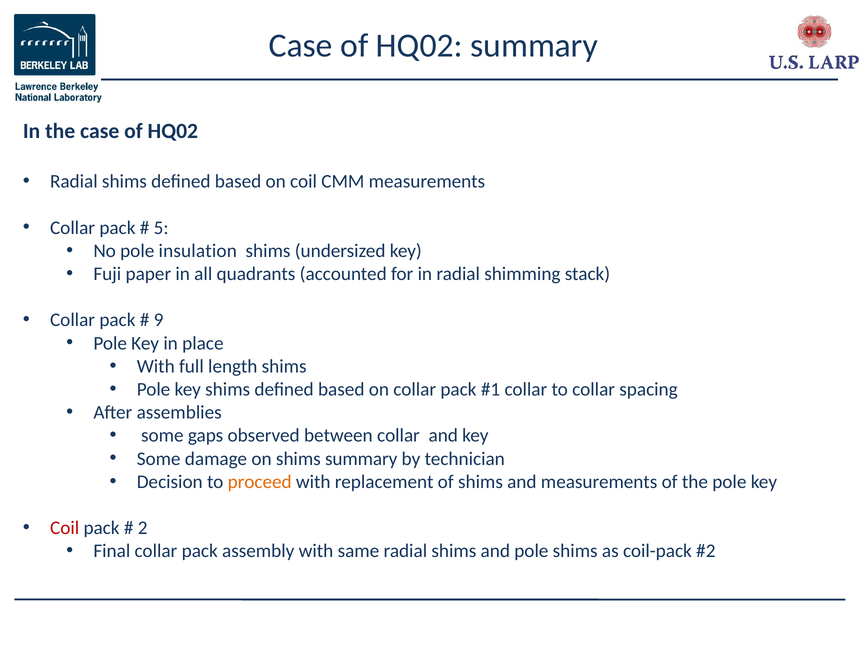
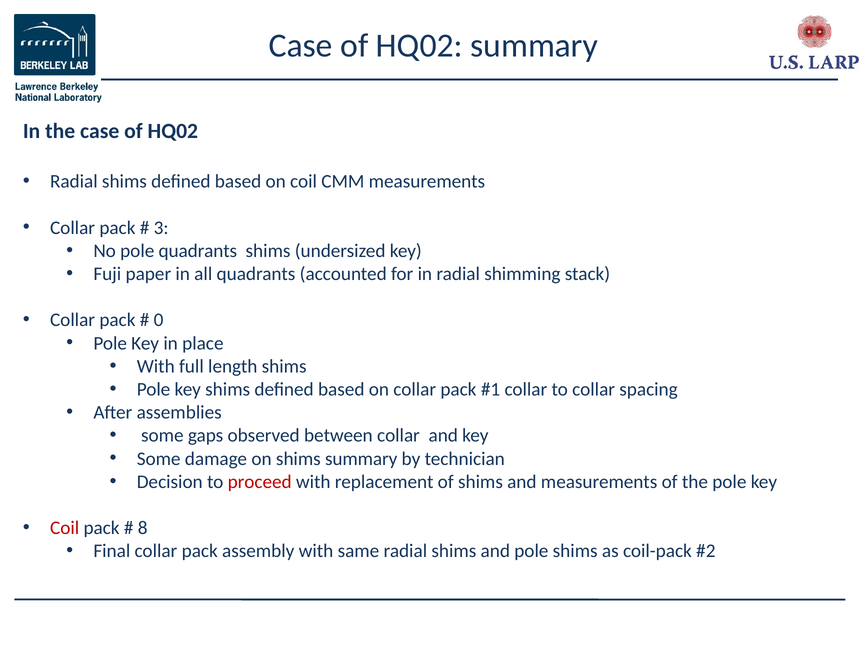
5: 5 -> 3
pole insulation: insulation -> quadrants
9: 9 -> 0
proceed colour: orange -> red
2: 2 -> 8
